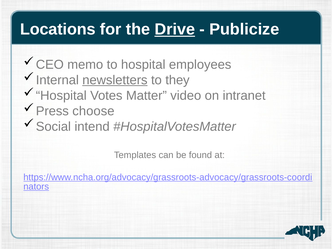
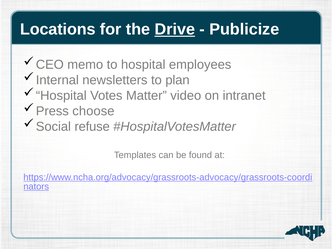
newsletters underline: present -> none
they: they -> plan
intend: intend -> refuse
